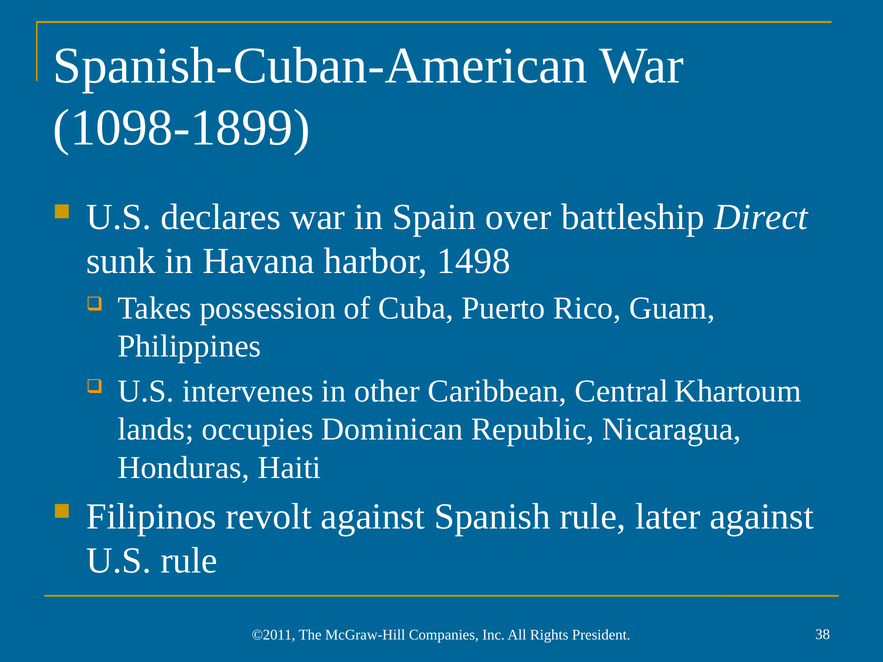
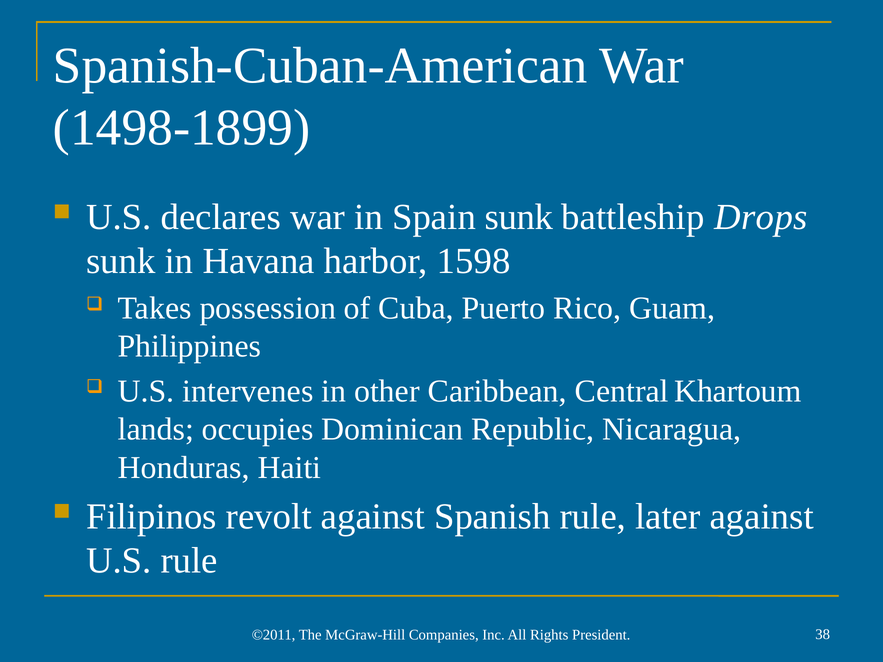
1098-1899: 1098-1899 -> 1498-1899
Spain over: over -> sunk
Direct: Direct -> Drops
1498: 1498 -> 1598
